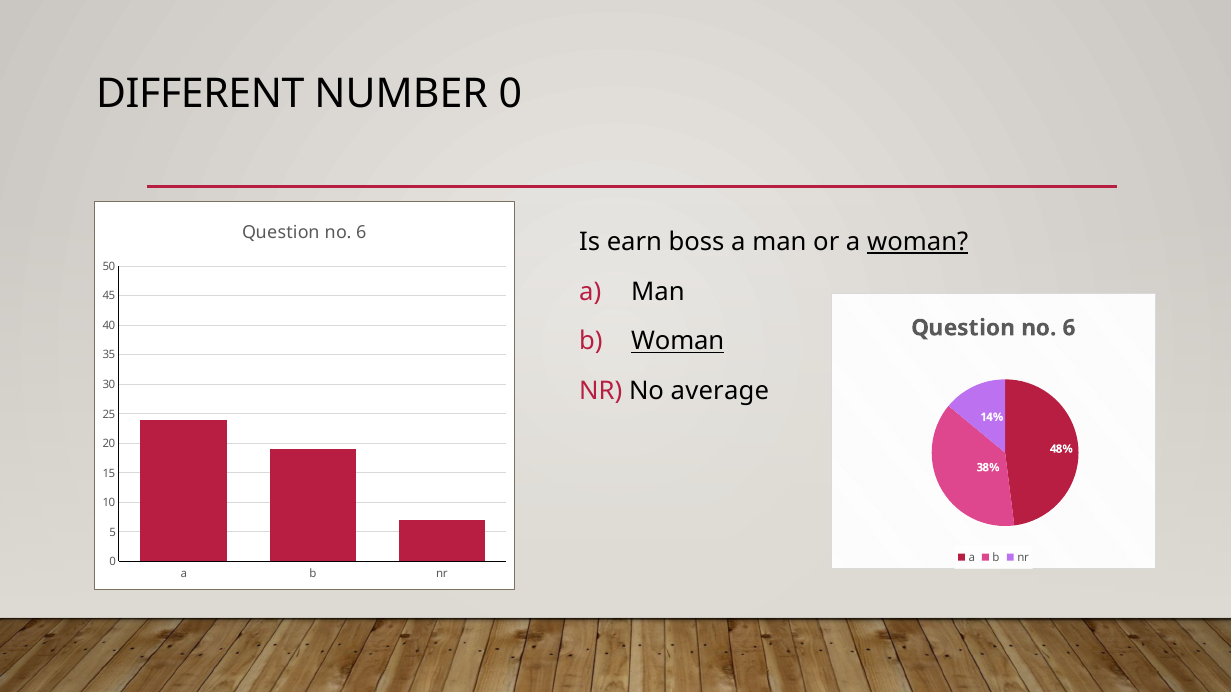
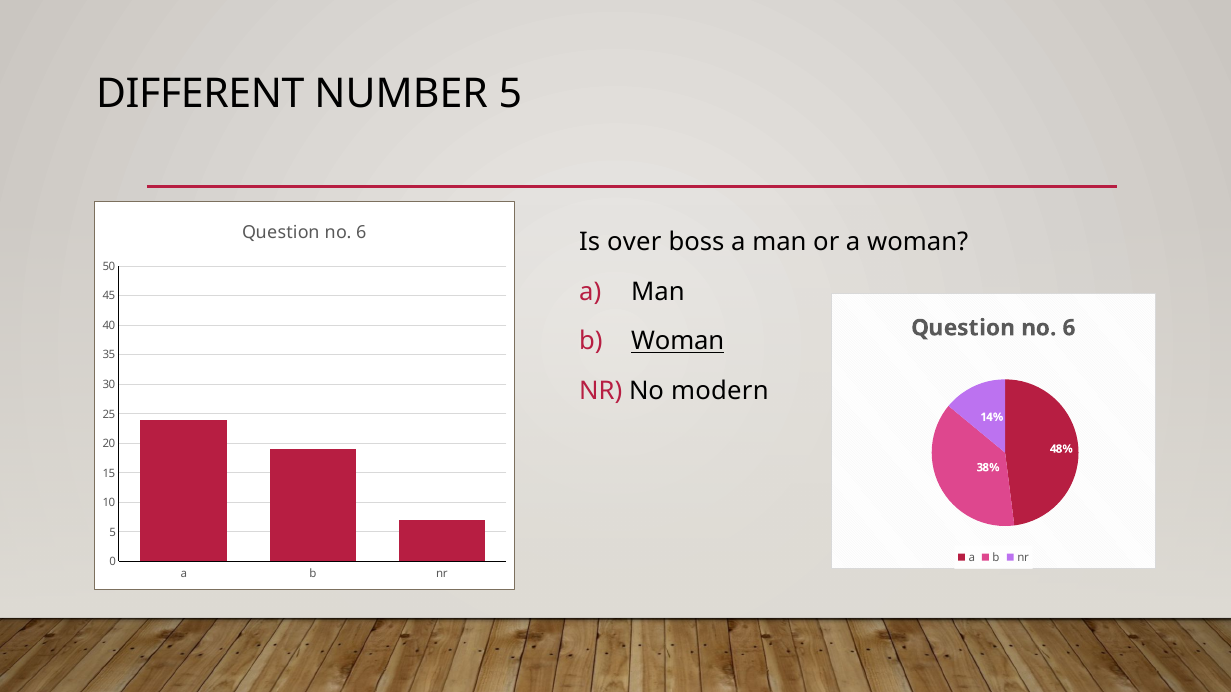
NUMBER 0: 0 -> 5
earn: earn -> over
woman at (918, 242) underline: present -> none
average: average -> modern
